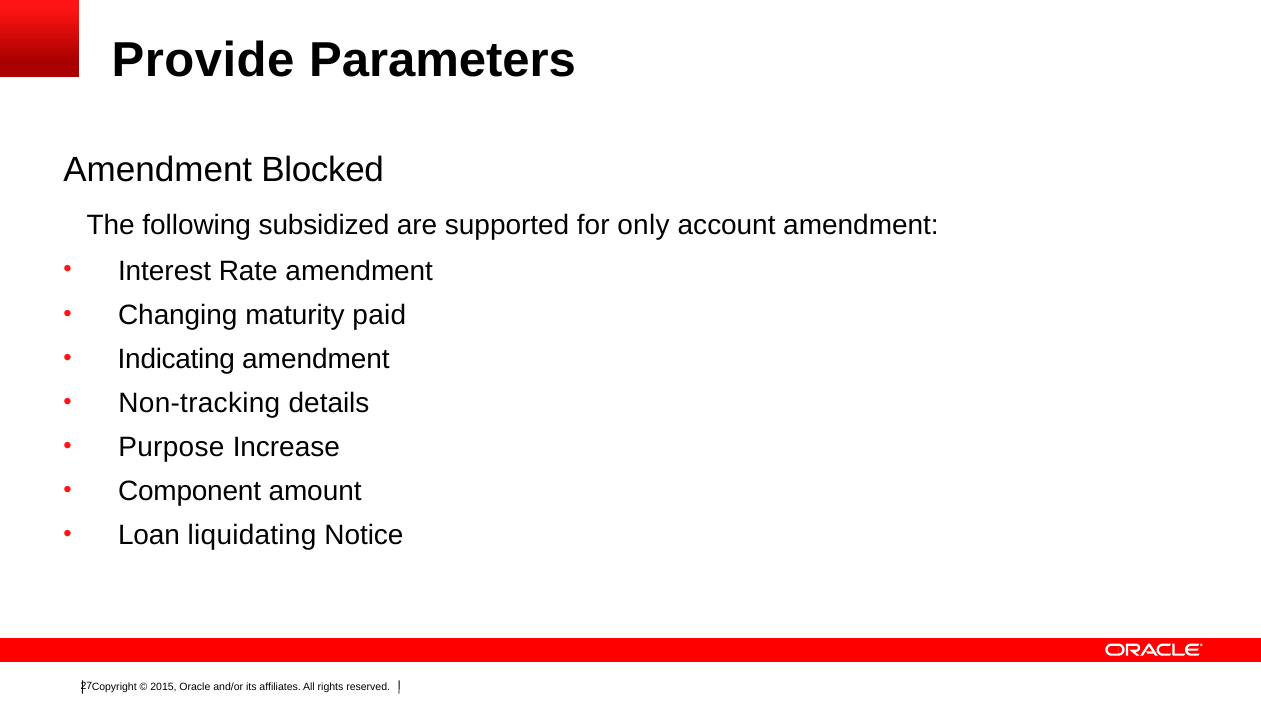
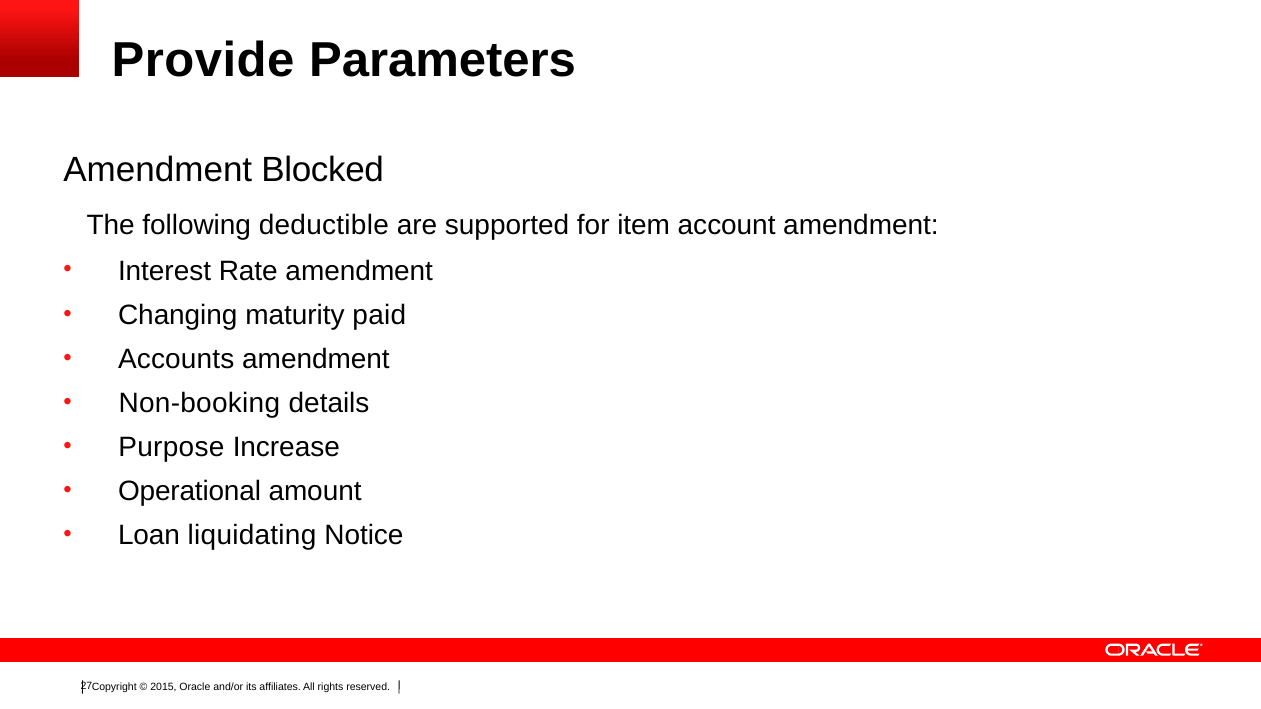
subsidized: subsidized -> deductible
only: only -> item
Indicating: Indicating -> Accounts
Non-tracking: Non-tracking -> Non-booking
Component: Component -> Operational
